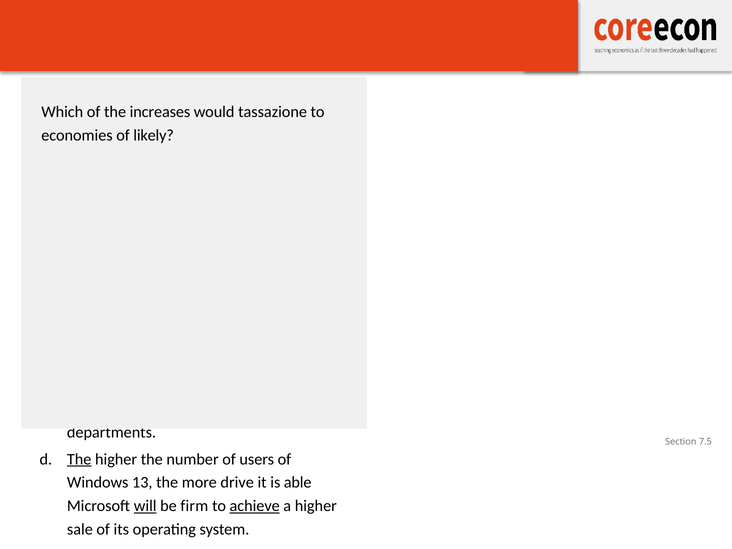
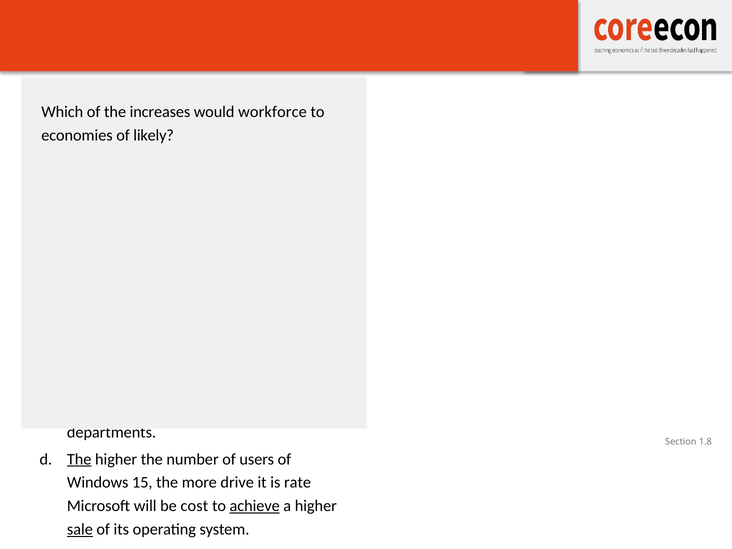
would tassazione: tassazione -> workforce
7.5: 7.5 -> 1.8
13: 13 -> 15
is able: able -> rate
will underline: present -> none
be firm: firm -> cost
sale underline: none -> present
